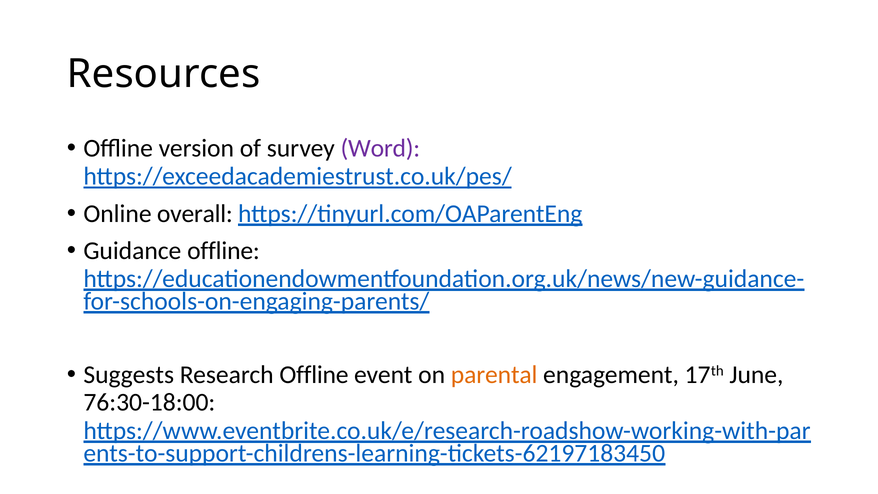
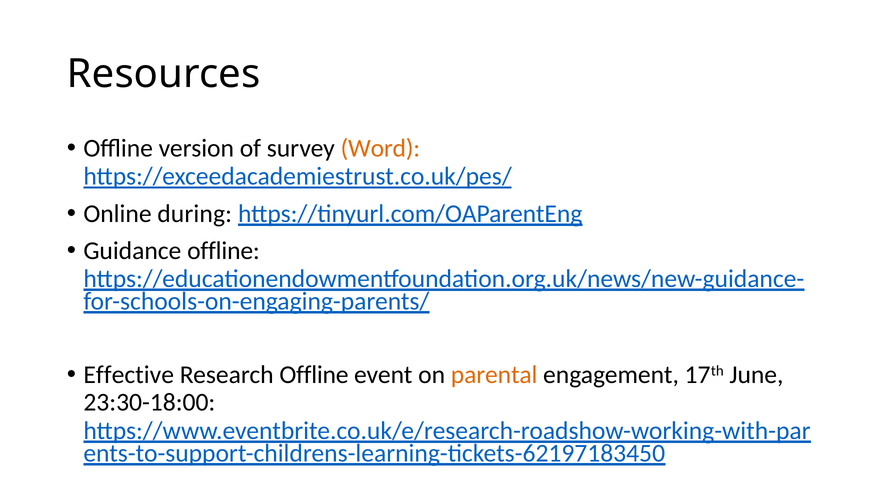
Word colour: purple -> orange
overall: overall -> during
Suggests: Suggests -> Effective
76:30-18:00: 76:30-18:00 -> 23:30-18:00
